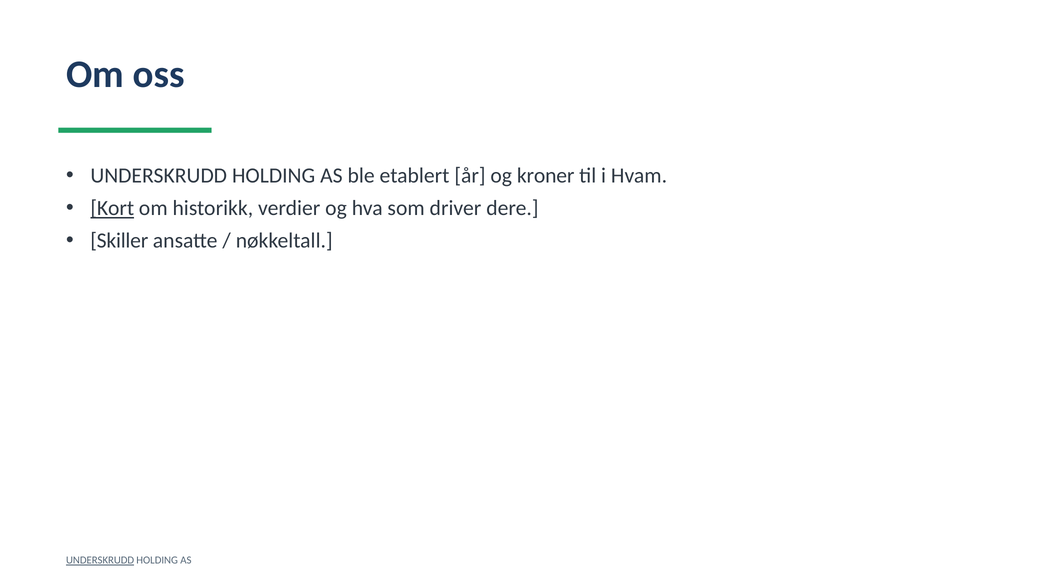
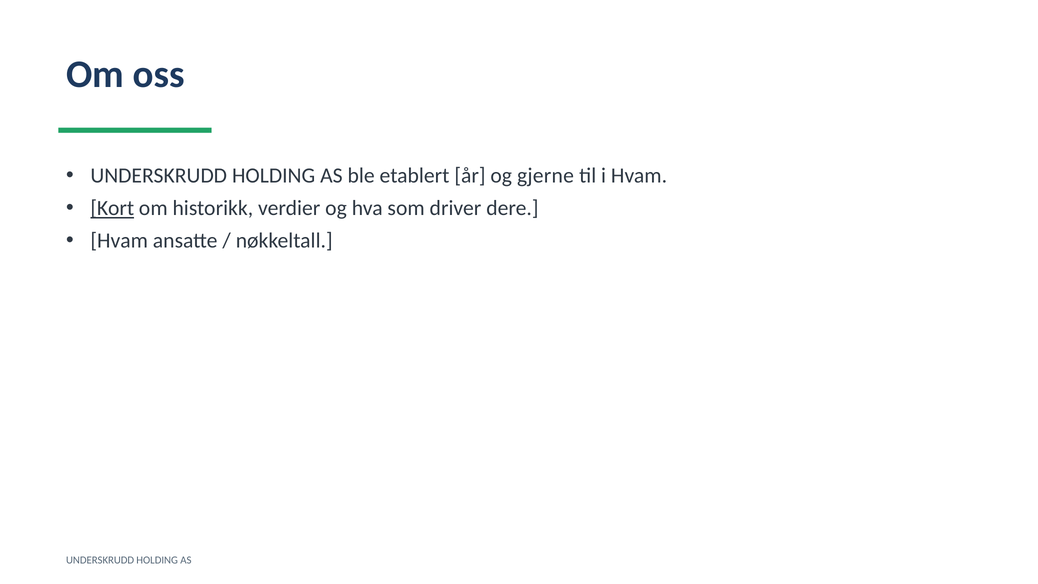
kroner: kroner -> gjerne
Skiller at (119, 241): Skiller -> Hvam
UNDERSKRUDD at (100, 560) underline: present -> none
